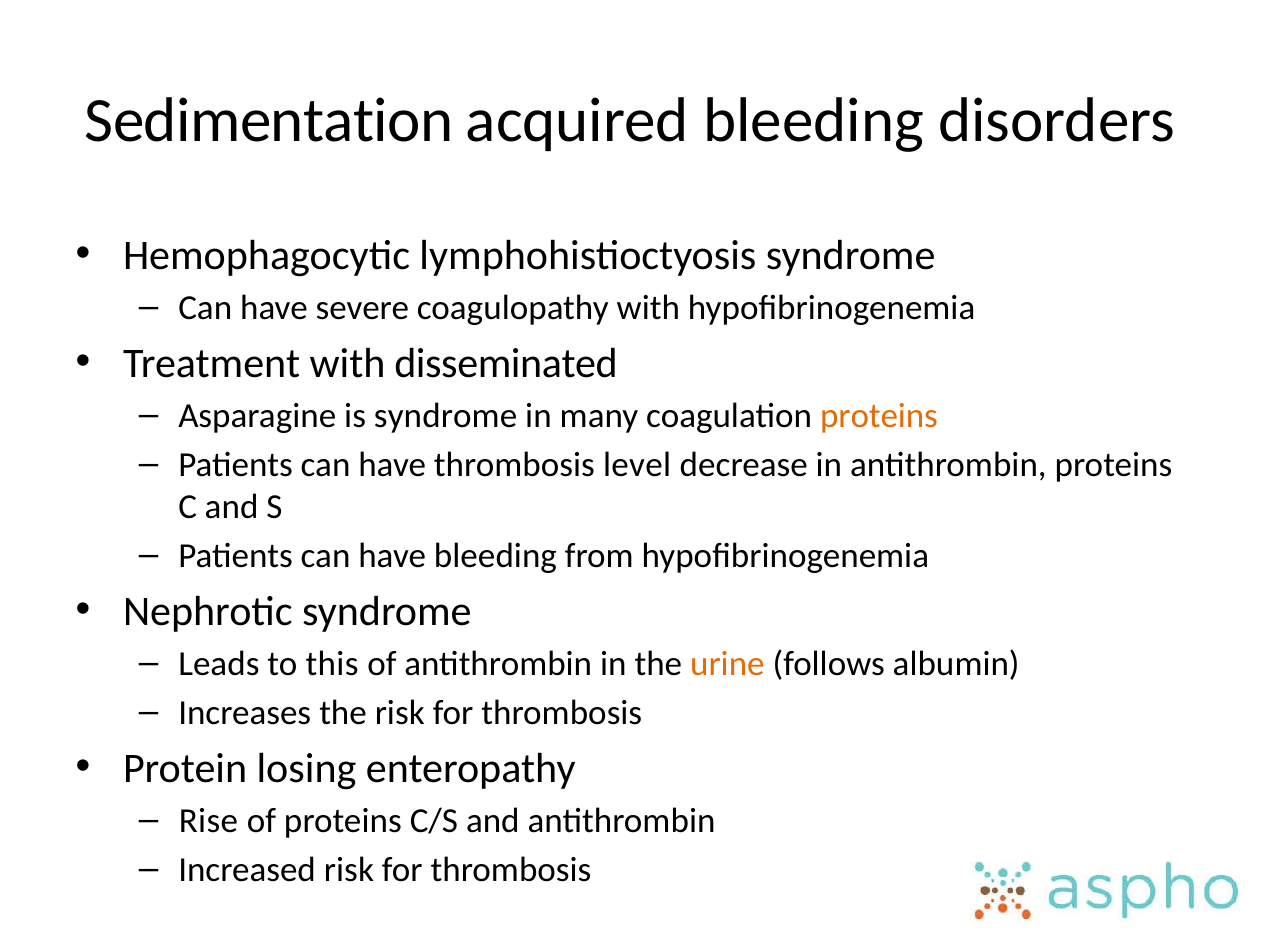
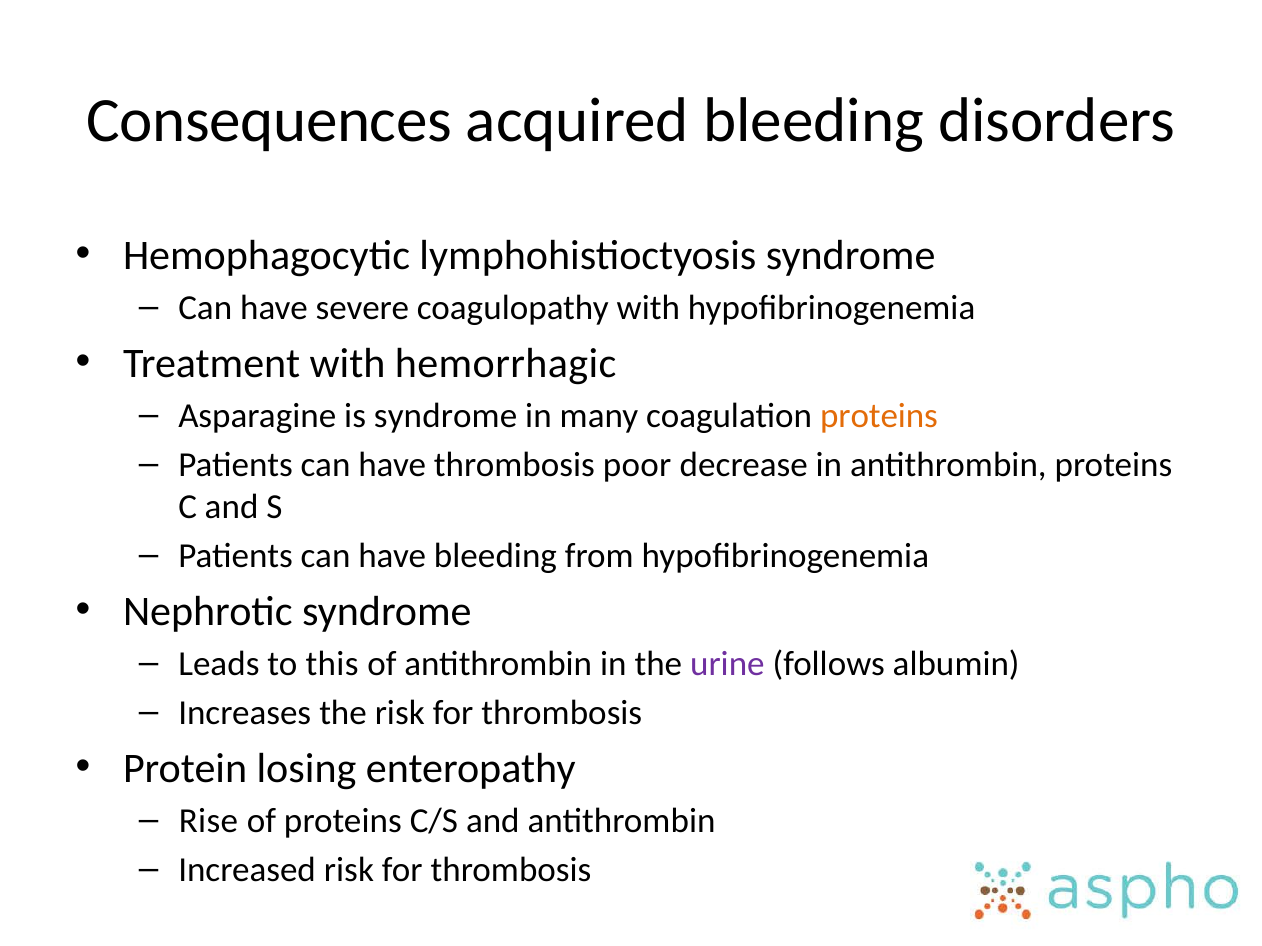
Sedimentation: Sedimentation -> Consequences
disseminated: disseminated -> hemorrhagic
level: level -> poor
urine colour: orange -> purple
